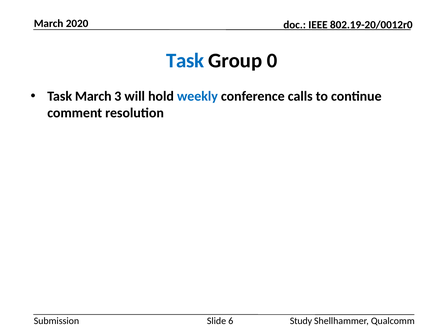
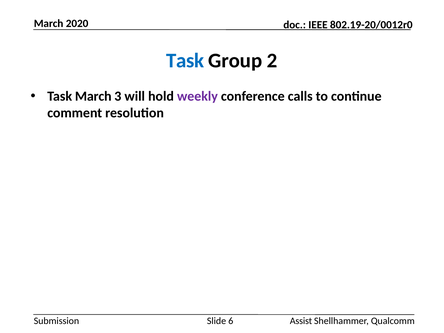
0: 0 -> 2
weekly colour: blue -> purple
Study: Study -> Assist
